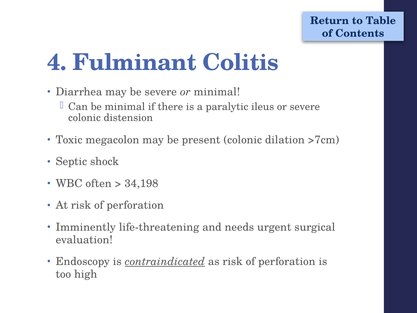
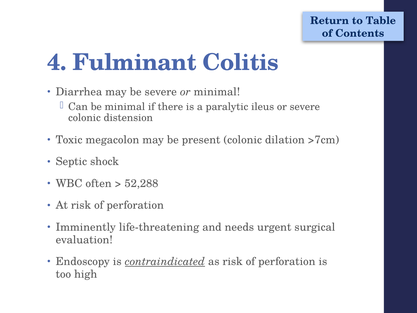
34,198: 34,198 -> 52,288
